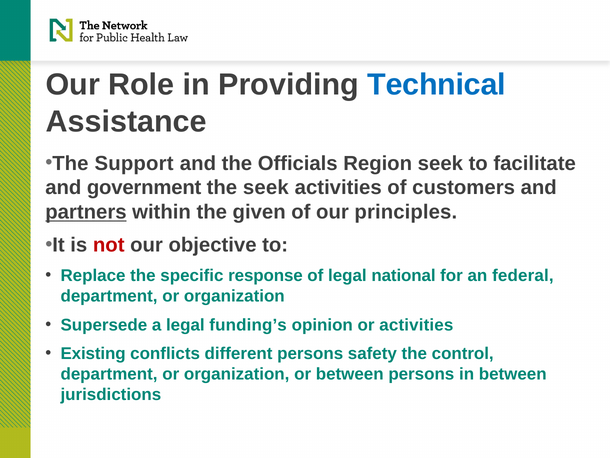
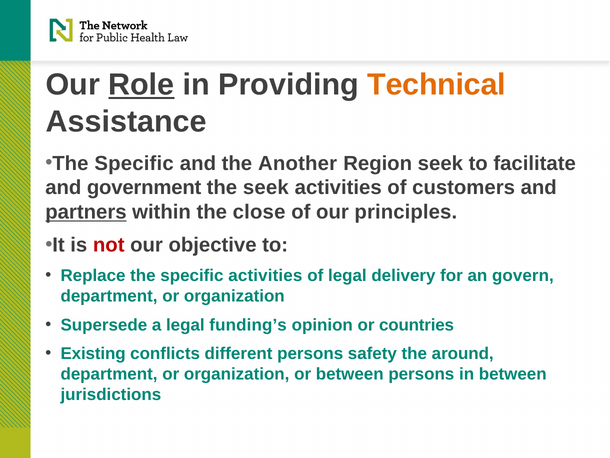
Role underline: none -> present
Technical colour: blue -> orange
Support at (134, 163): Support -> Specific
Officials: Officials -> Another
given: given -> close
specific response: response -> activities
national: national -> delivery
federal: federal -> govern
or activities: activities -> countries
control: control -> around
